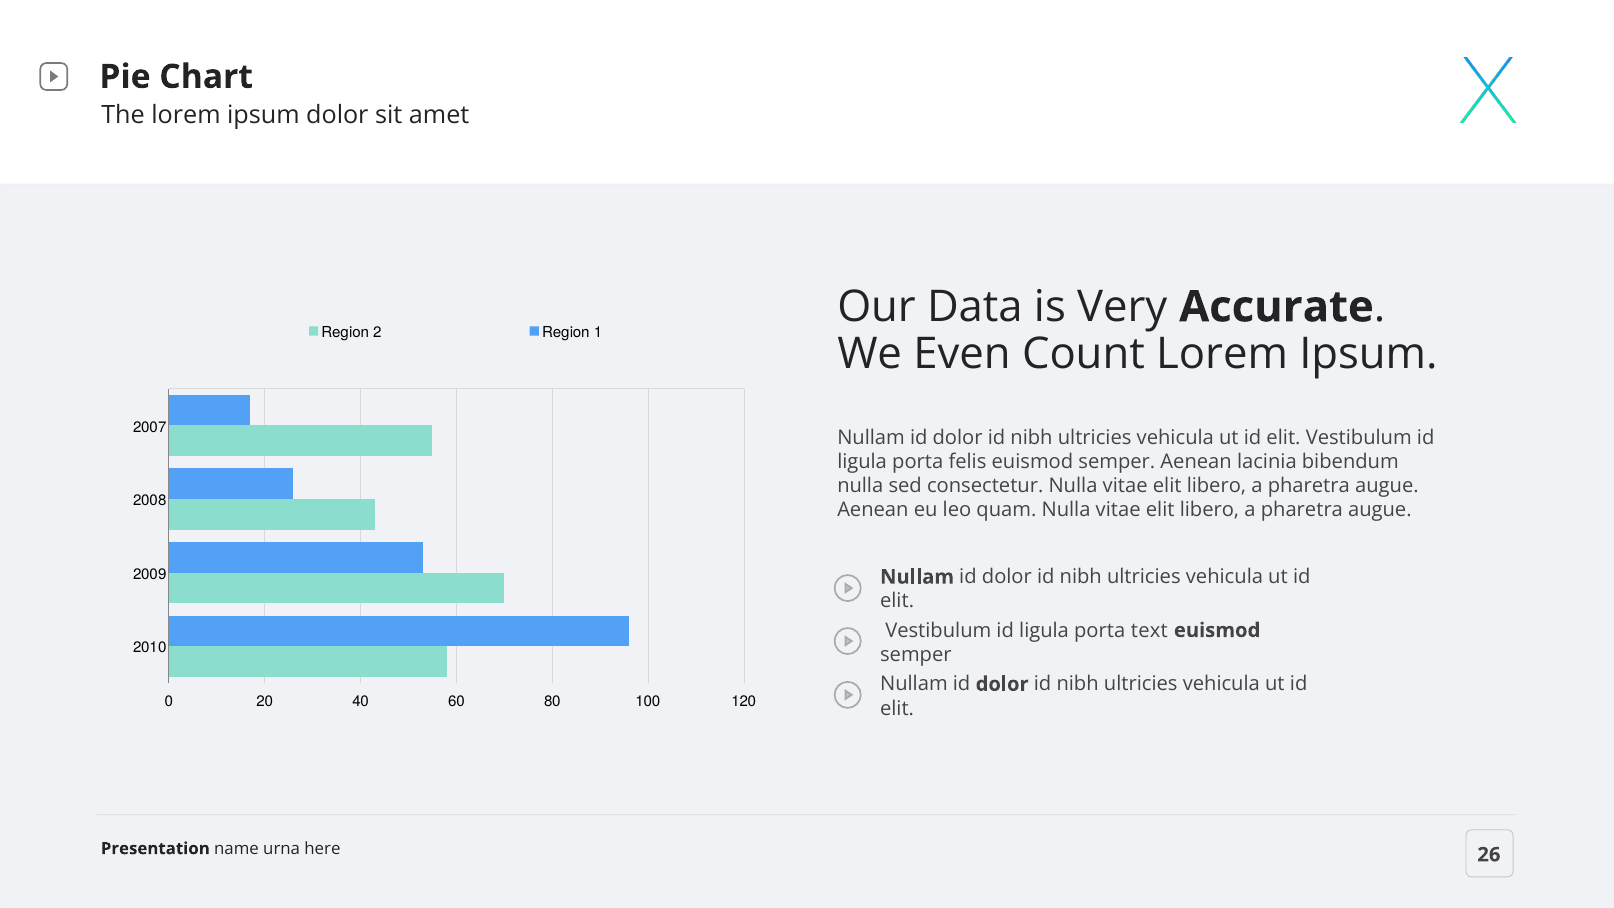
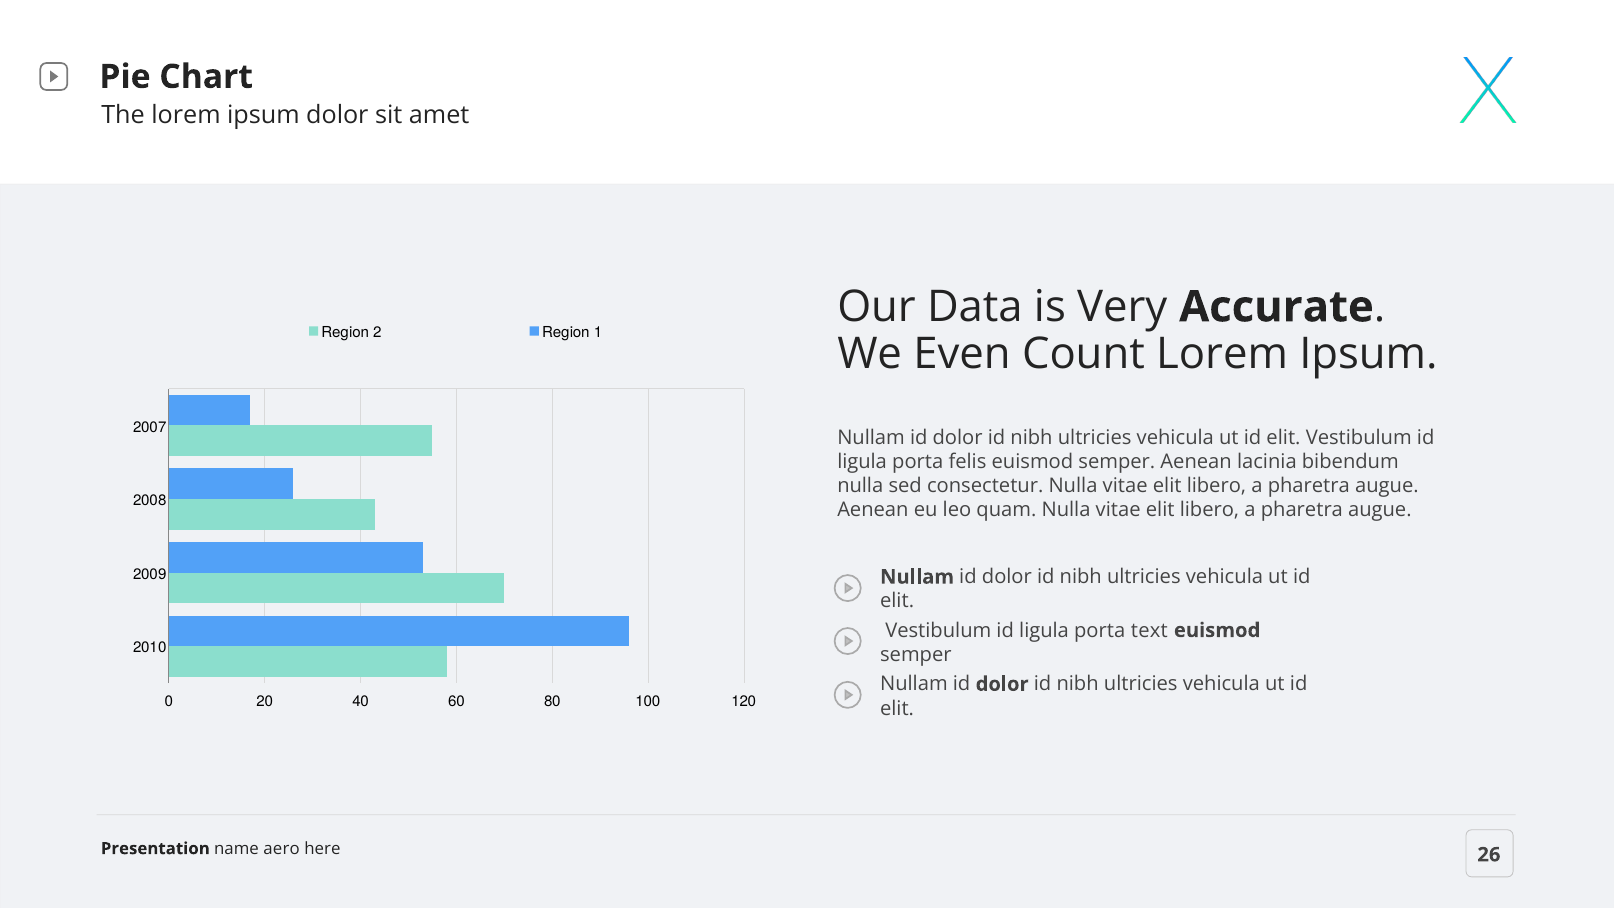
urna: urna -> aero
